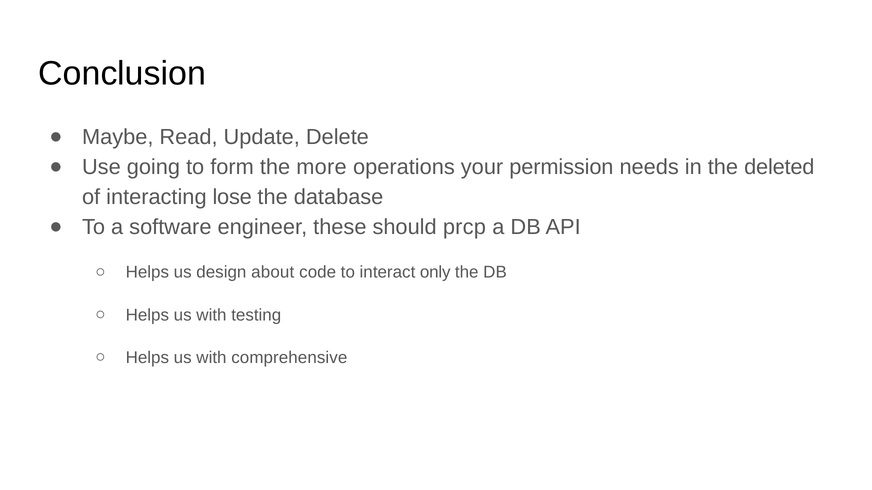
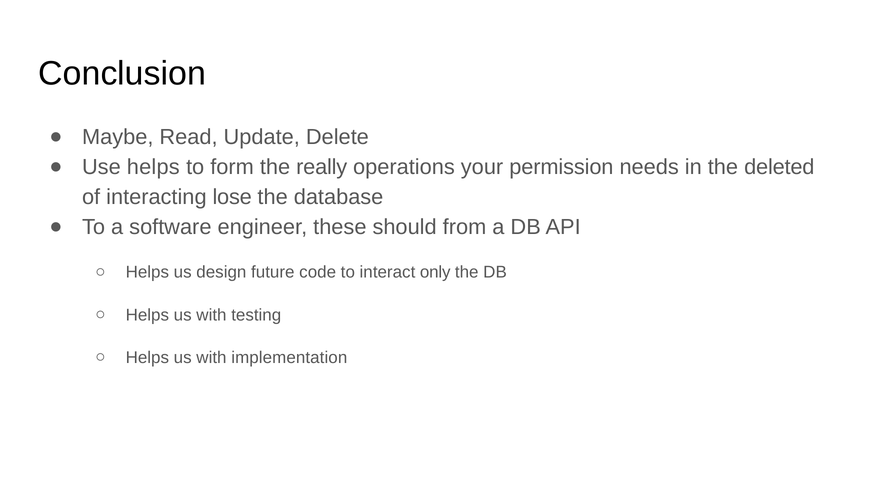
Use going: going -> helps
more: more -> really
prcp: prcp -> from
about: about -> future
comprehensive: comprehensive -> implementation
